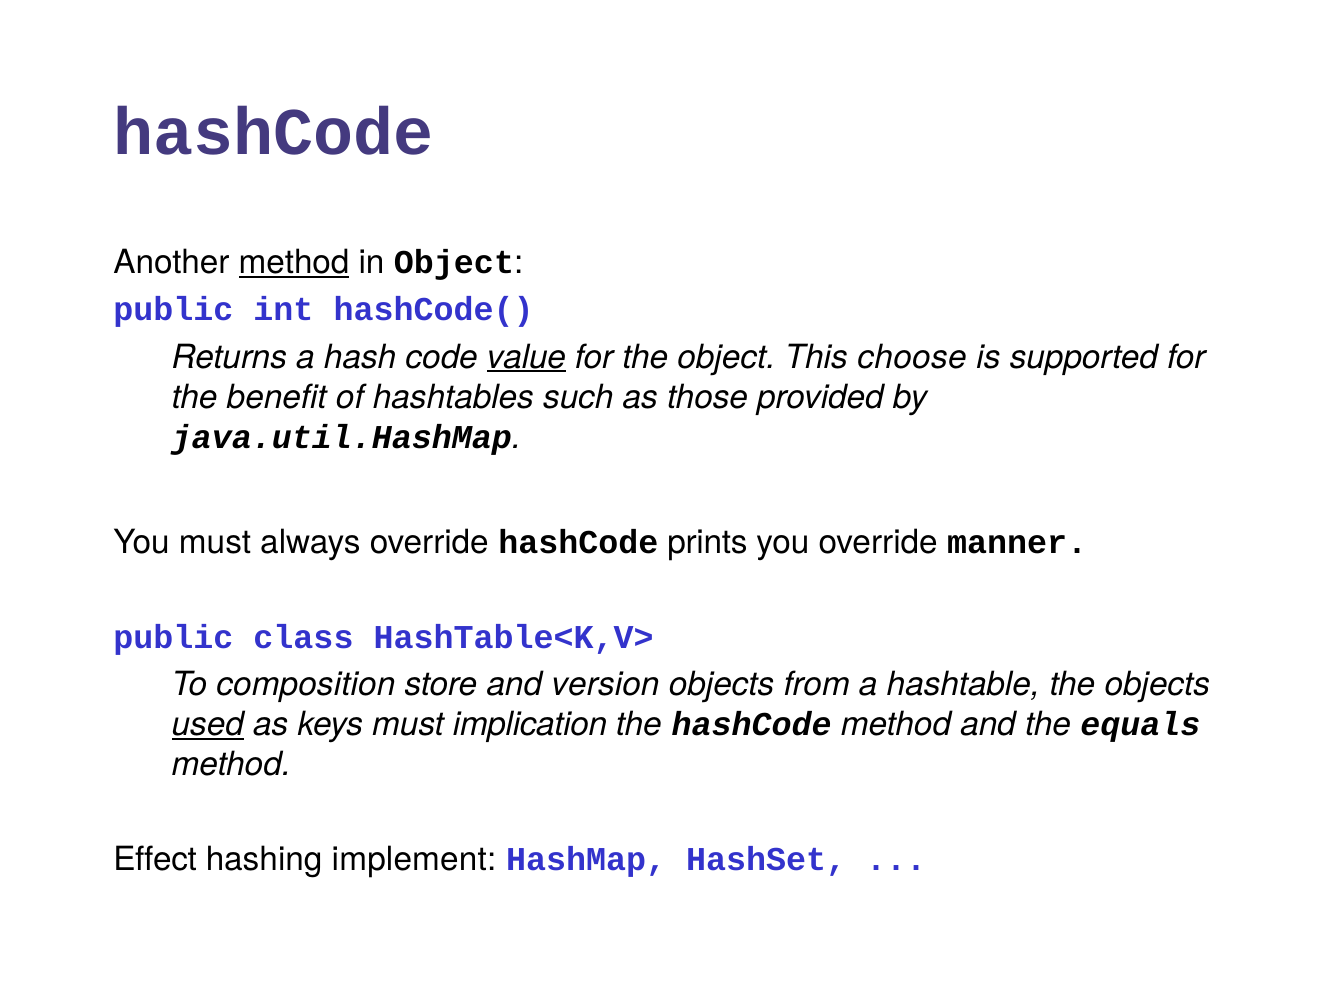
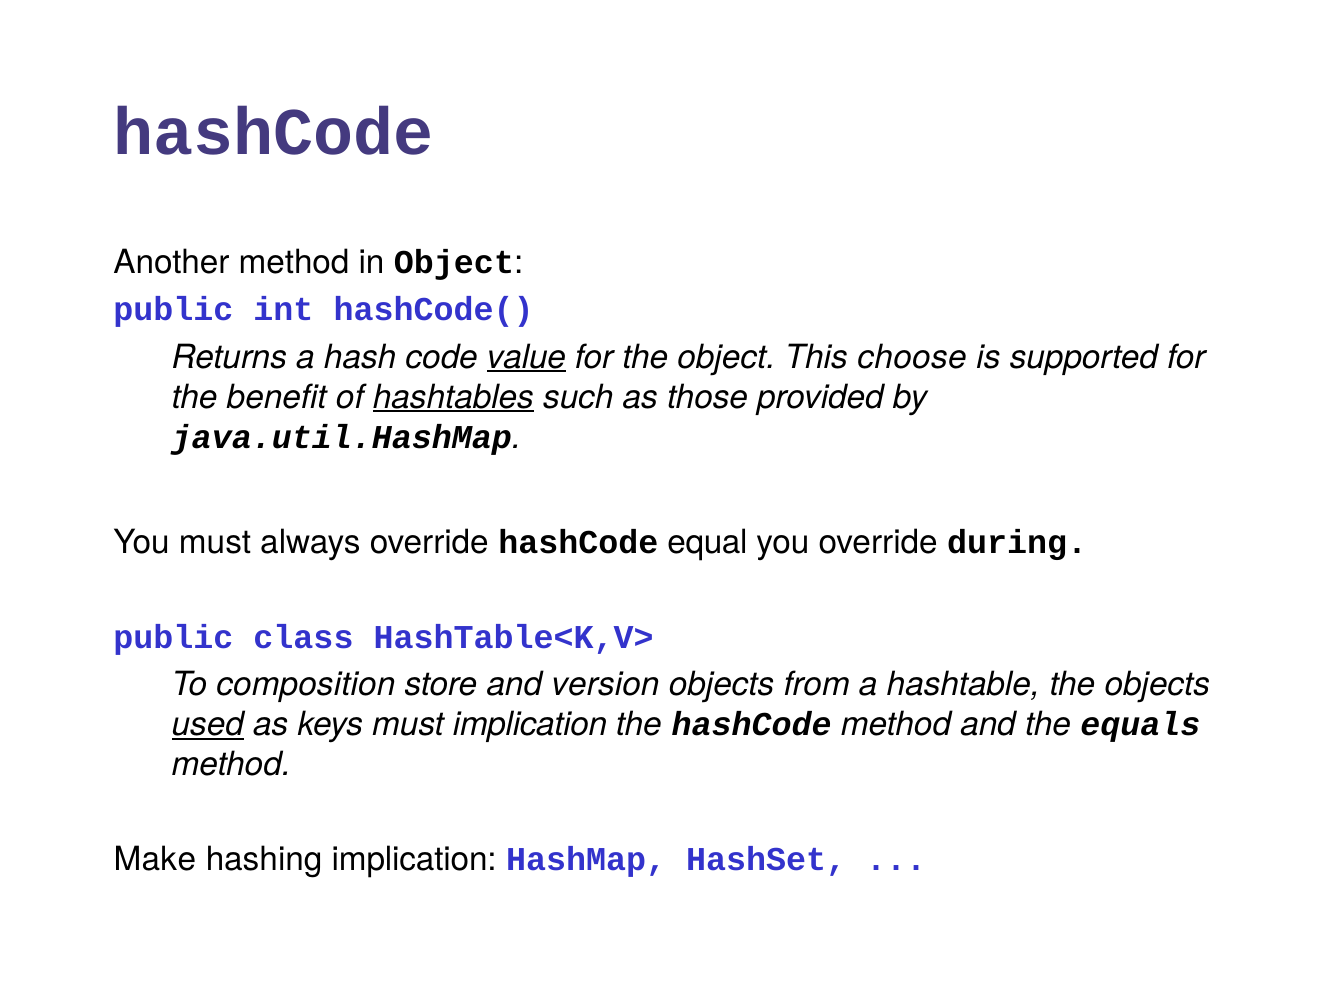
method at (294, 262) underline: present -> none
hashtables underline: none -> present
prints: prints -> equal
manner: manner -> during
Effect: Effect -> Make
hashing implement: implement -> implication
